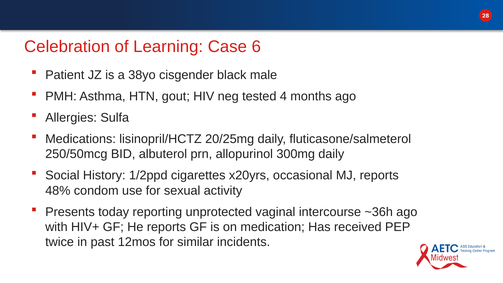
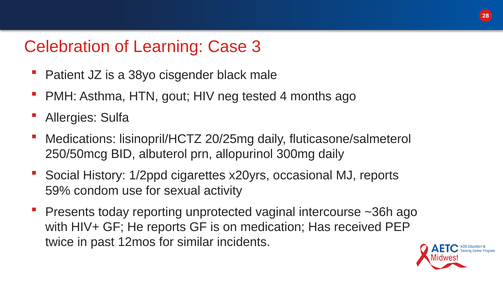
6: 6 -> 3
48%: 48% -> 59%
